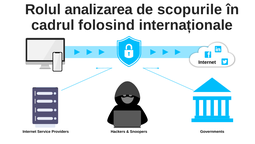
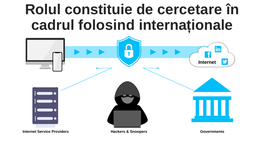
analizarea: analizarea -> constituie
scopurile: scopurile -> cercetare
